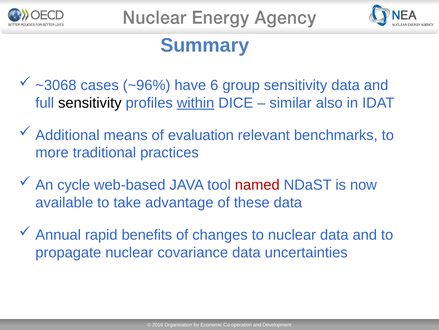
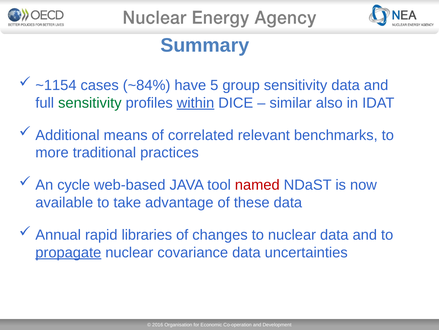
~3068: ~3068 -> ~1154
~96%: ~96% -> ~84%
6: 6 -> 5
sensitivity at (90, 103) colour: black -> green
evaluation: evaluation -> correlated
benefits: benefits -> libraries
propagate underline: none -> present
